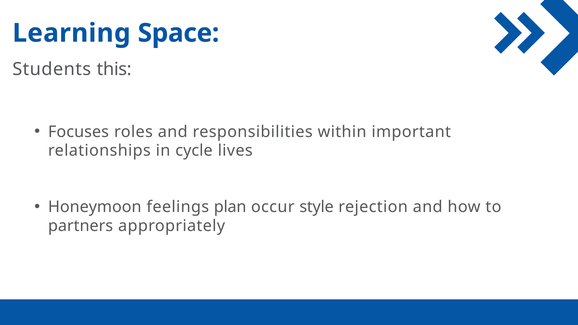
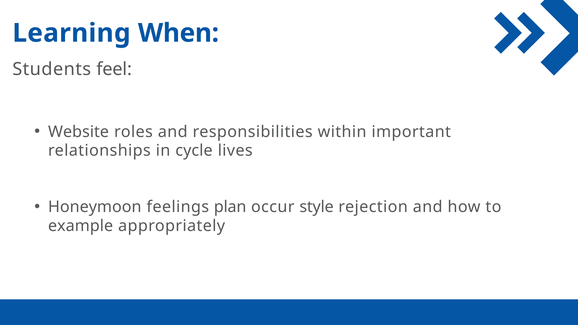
Space: Space -> When
this: this -> feel
Focuses: Focuses -> Website
partners: partners -> example
